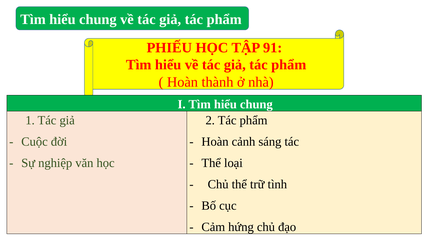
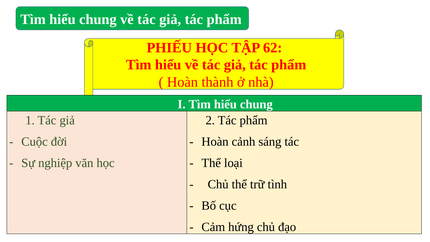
91: 91 -> 62
